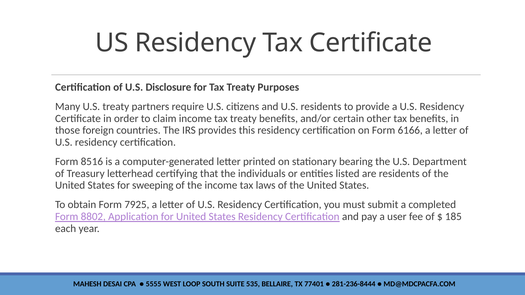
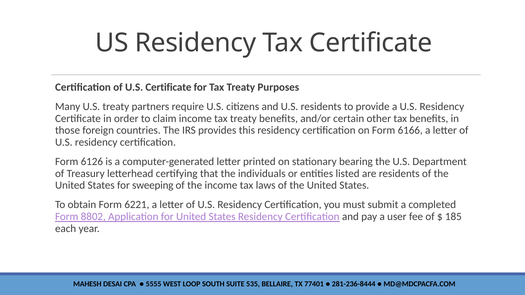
U.S Disclosure: Disclosure -> Certificate
8516: 8516 -> 6126
7925: 7925 -> 6221
